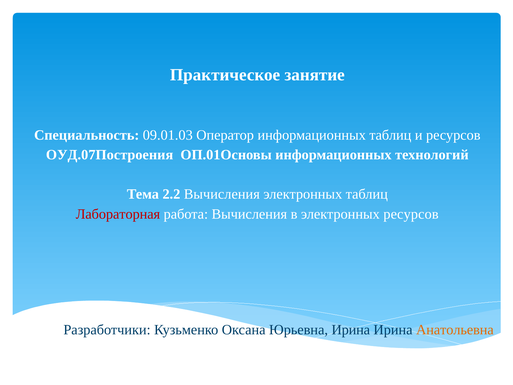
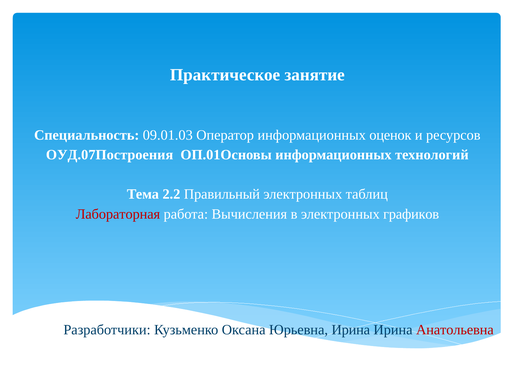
информационных таблиц: таблиц -> оценок
2.2 Вычисления: Вычисления -> Правильный
электронных ресурсов: ресурсов -> графиков
Анатольевна colour: orange -> red
